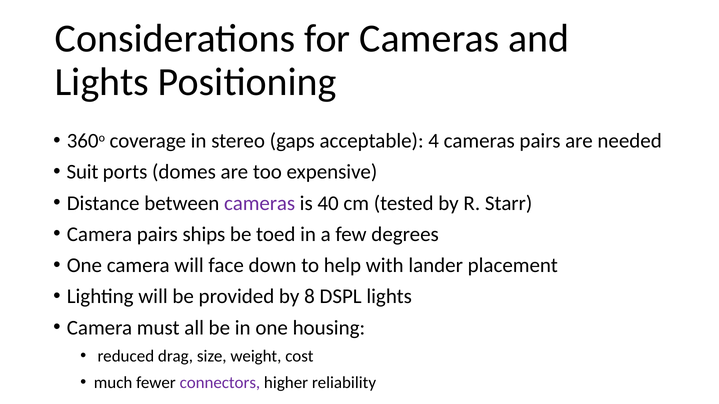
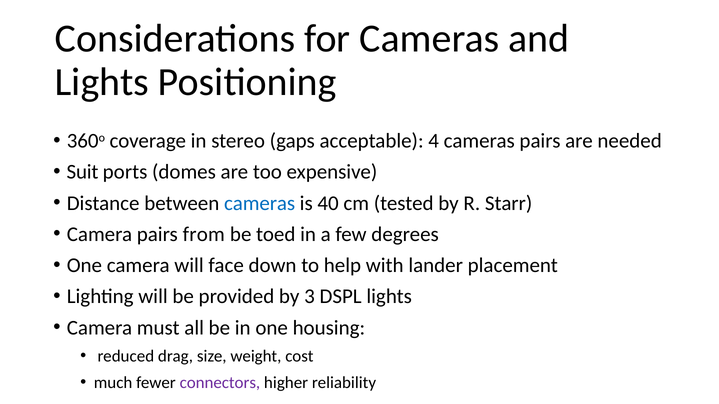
cameras at (260, 203) colour: purple -> blue
ships: ships -> from
8: 8 -> 3
